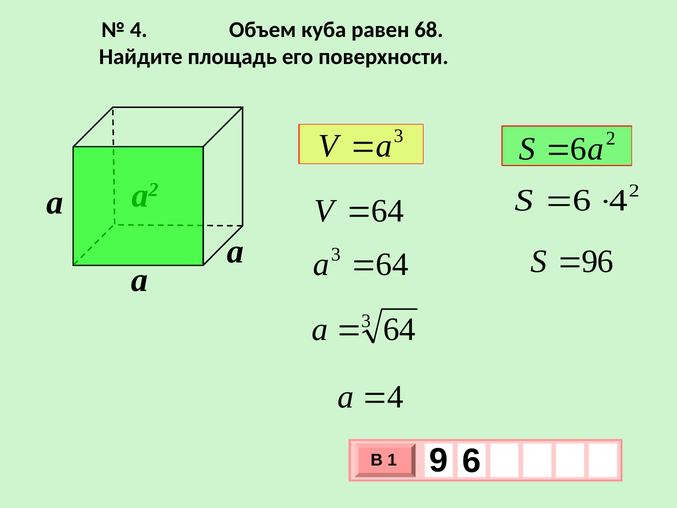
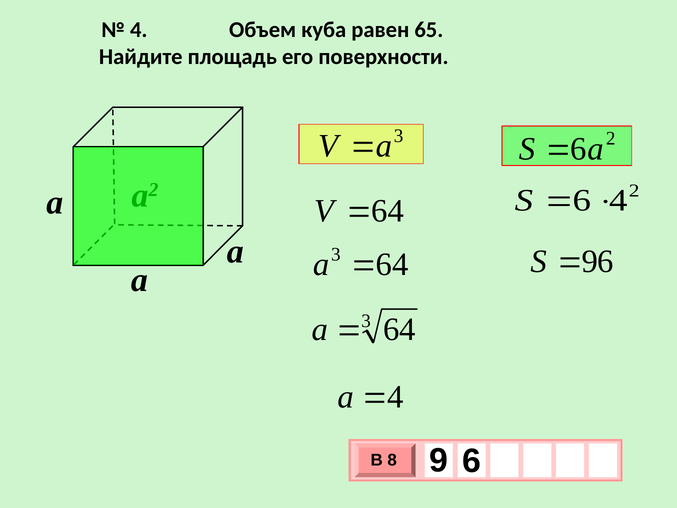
68: 68 -> 65
В 1: 1 -> 8
